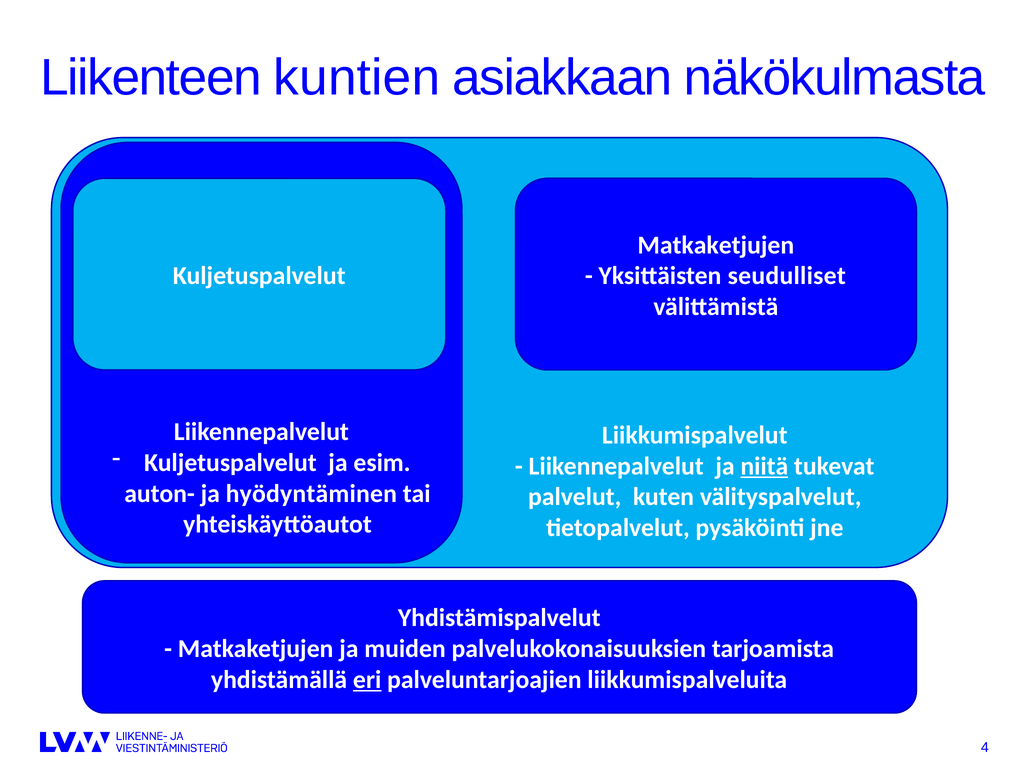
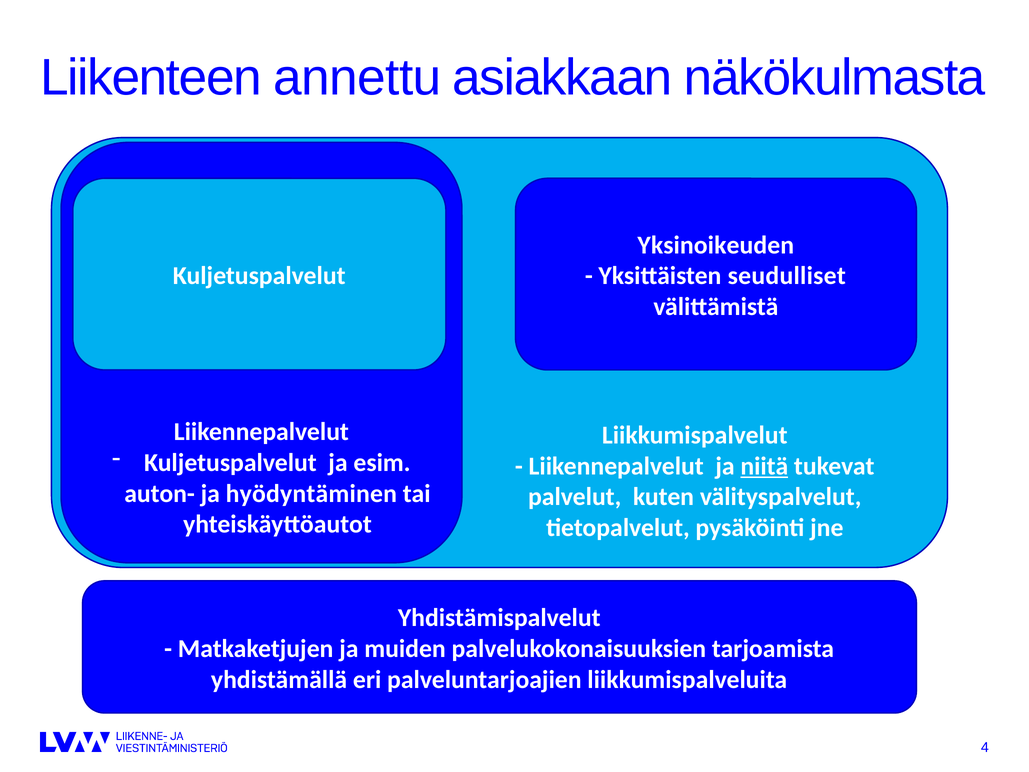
kuntien: kuntien -> annettu
Matkaketjujen at (716, 245): Matkaketjujen -> Yksinoikeuden
eri underline: present -> none
